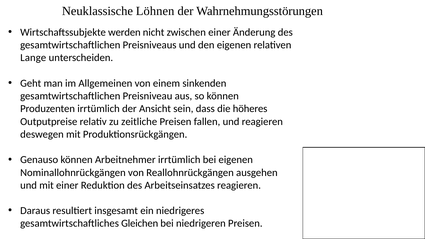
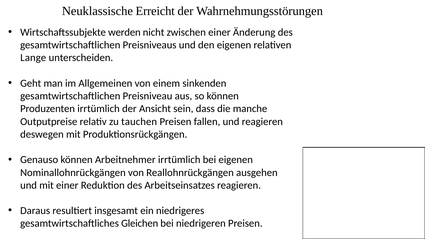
Löhnen: Löhnen -> Erreicht
höheres: höheres -> manche
zeitliche: zeitliche -> tauchen
